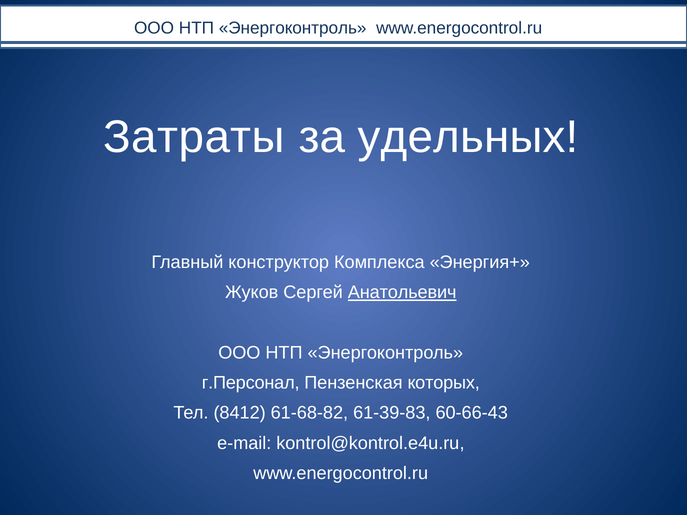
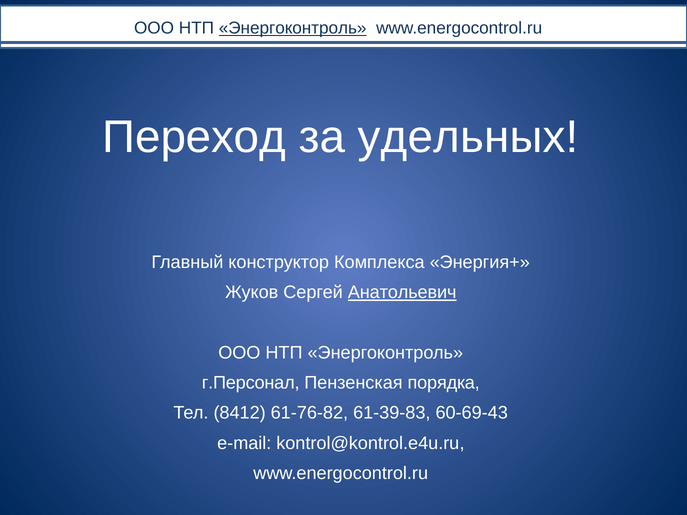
Энергоконтроль at (293, 28) underline: none -> present
Затраты: Затраты -> Переход
которых: которых -> порядка
61-68-82: 61-68-82 -> 61-76-82
60-66-43: 60-66-43 -> 60-69-43
